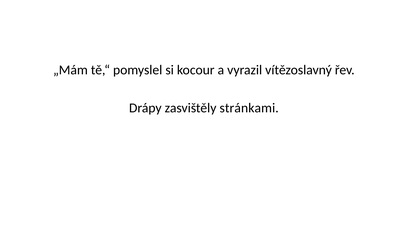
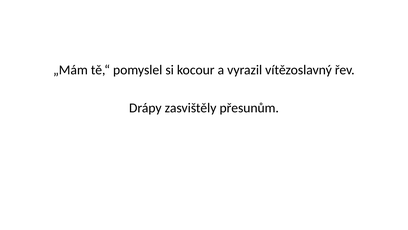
stránkami: stránkami -> přesunům
